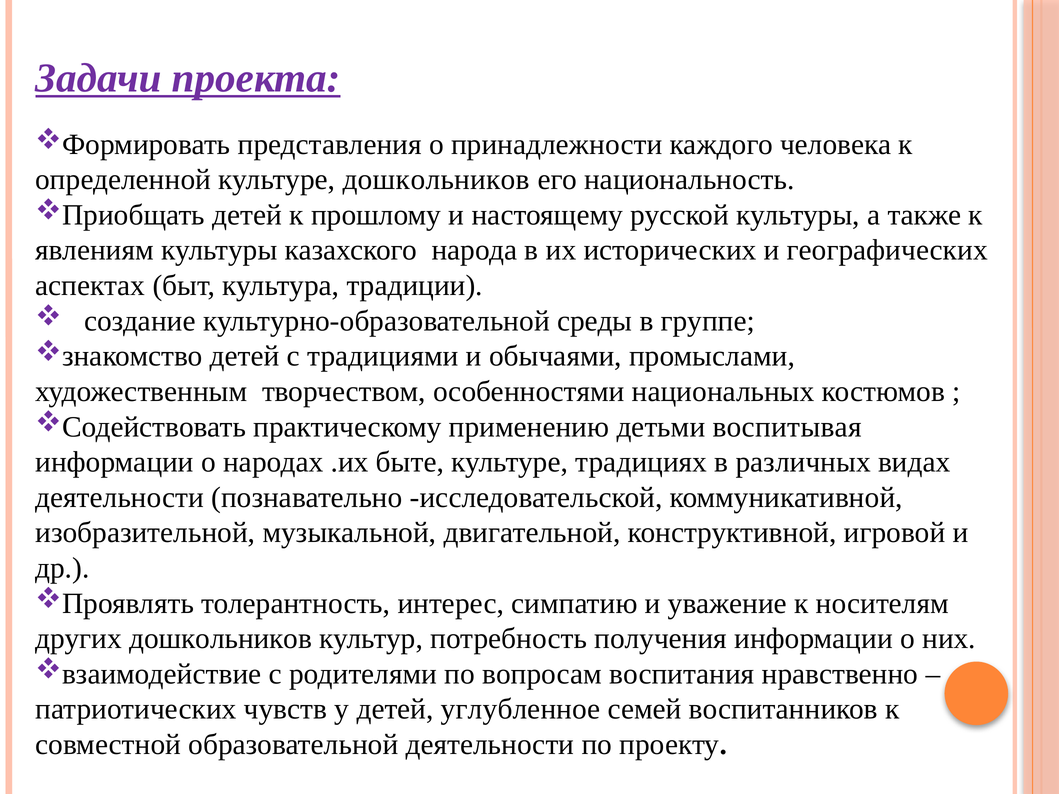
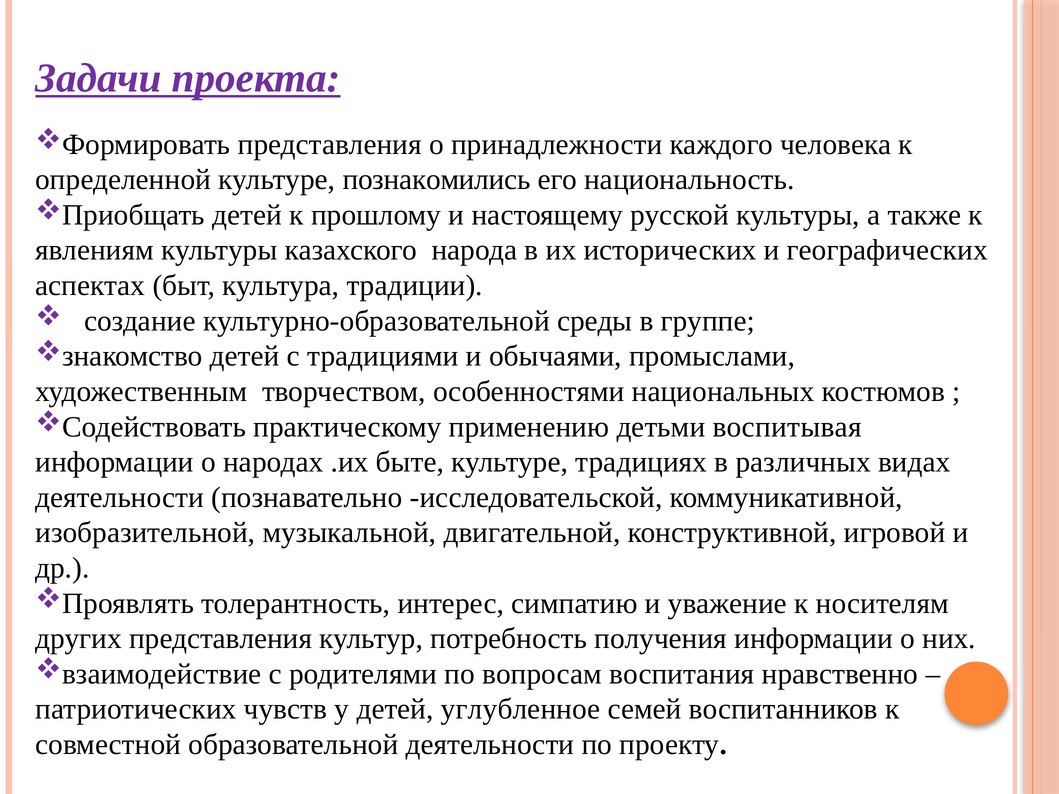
культуре дошкольников: дошкольников -> познакомились
других дошкольников: дошкольников -> представления
